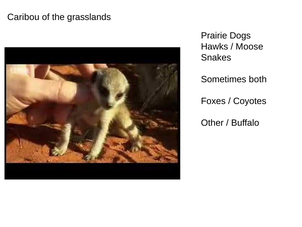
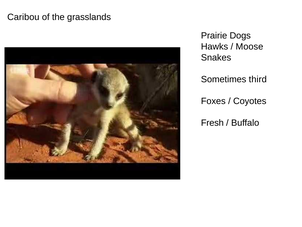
both: both -> third
Other: Other -> Fresh
